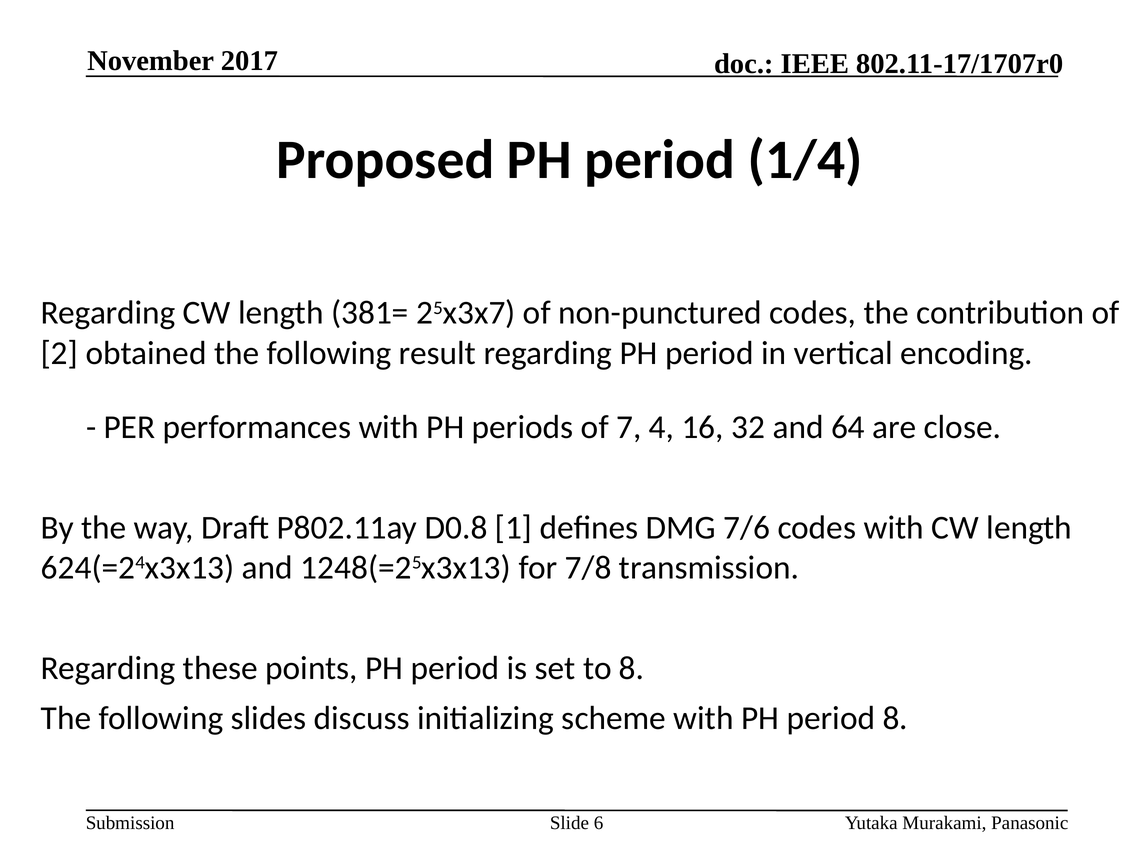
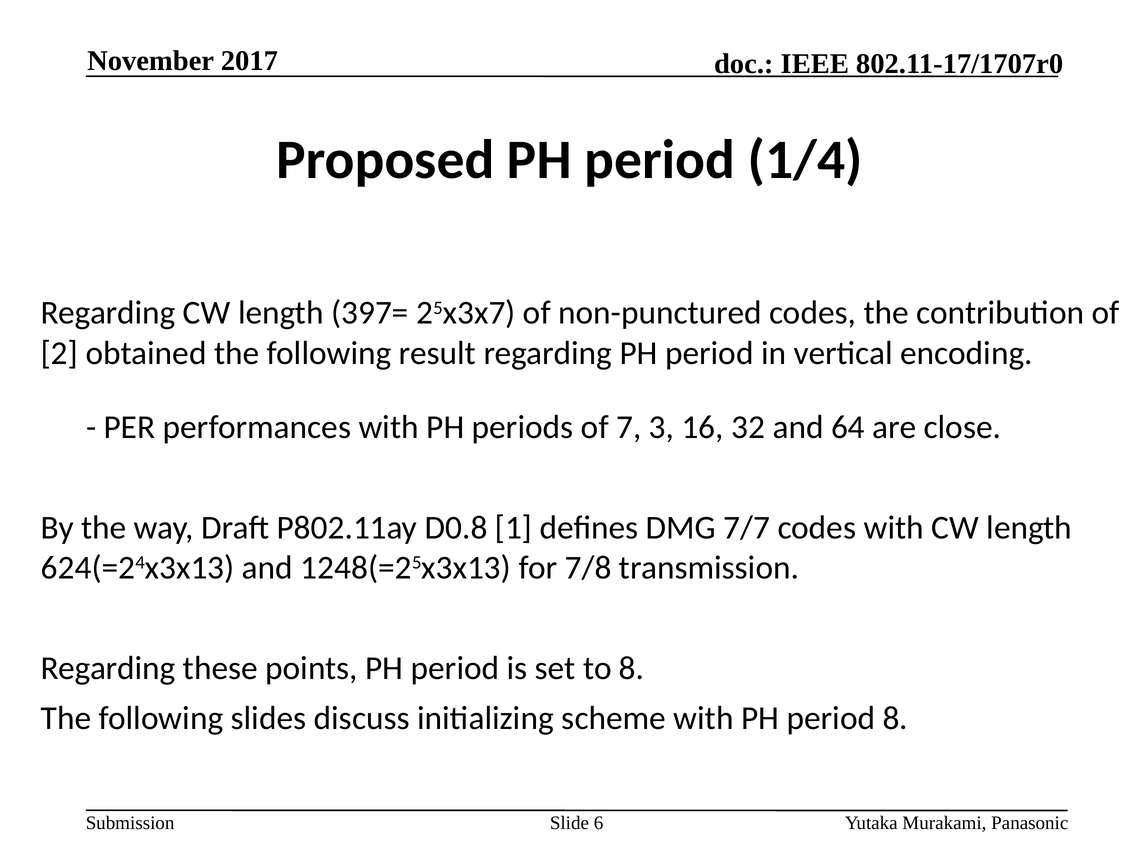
381=: 381= -> 397=
4: 4 -> 3
7/6: 7/6 -> 7/7
